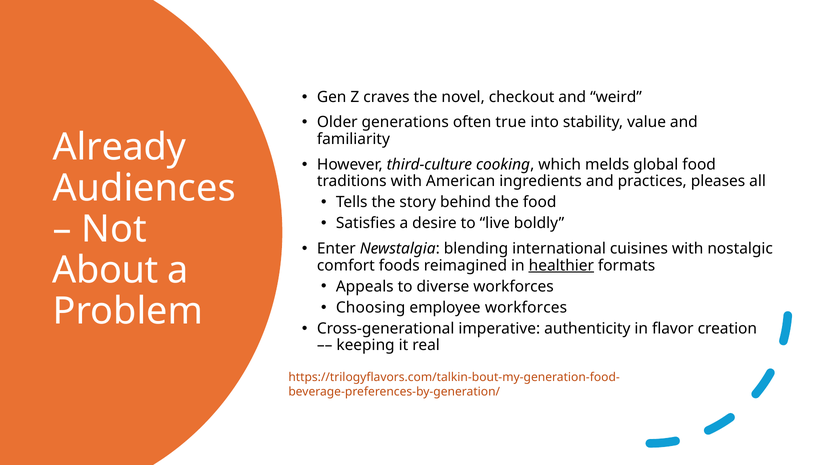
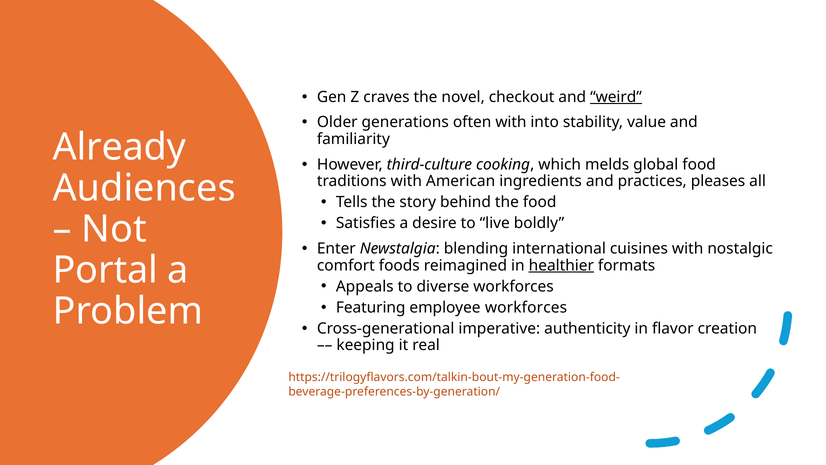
weird underline: none -> present
often true: true -> with
About: About -> Portal
Choosing: Choosing -> Featuring
